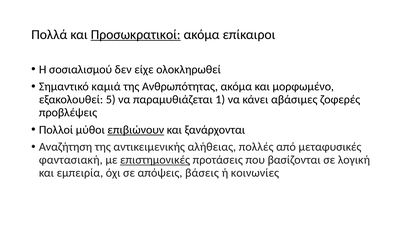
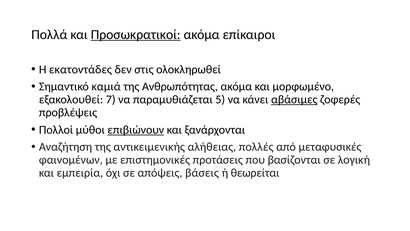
σοσιαλισμού: σοσιαλισμού -> εκατοντάδες
είχε: είχε -> στις
5: 5 -> 7
1: 1 -> 5
αβάσιμες underline: none -> present
φαντασιακή: φαντασιακή -> φαινομένων
επιστημονικές underline: present -> none
κοινωνίες: κοινωνίες -> θεωρείται
